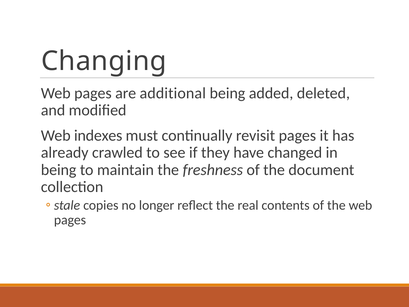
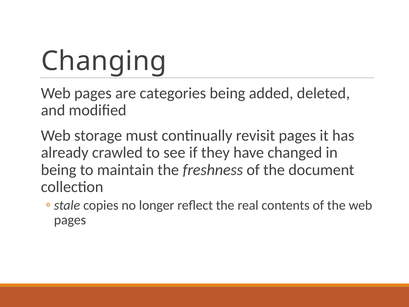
additional: additional -> categories
indexes: indexes -> storage
